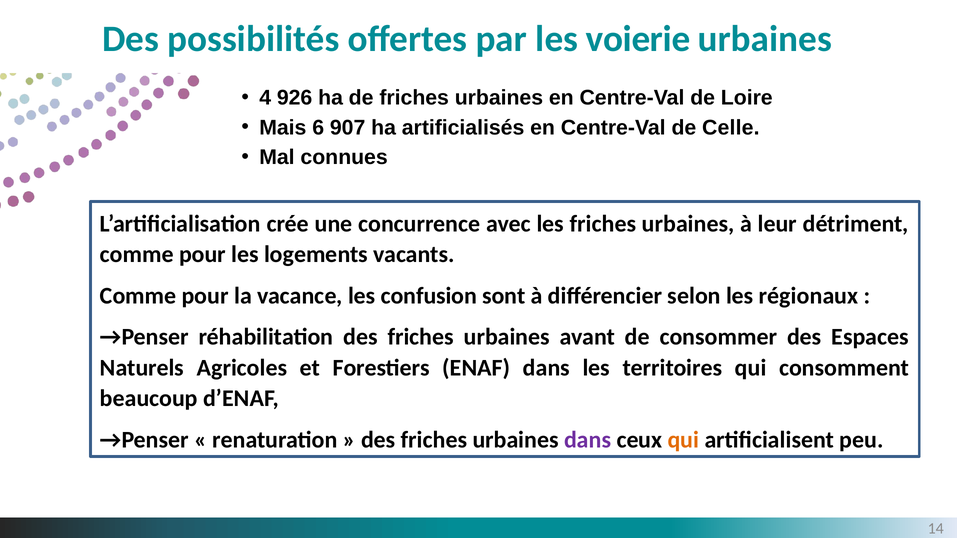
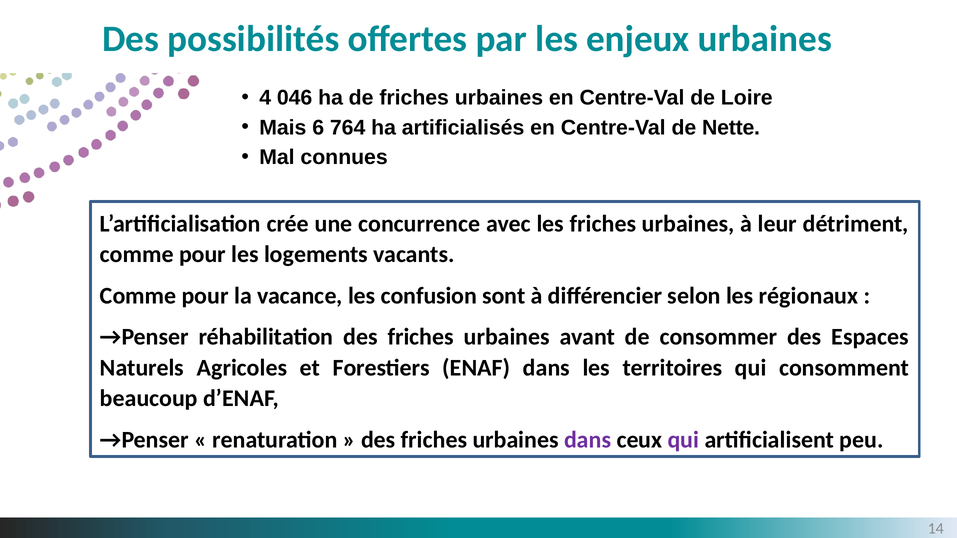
voierie: voierie -> enjeux
926: 926 -> 046
907: 907 -> 764
Celle: Celle -> Nette
qui at (683, 440) colour: orange -> purple
